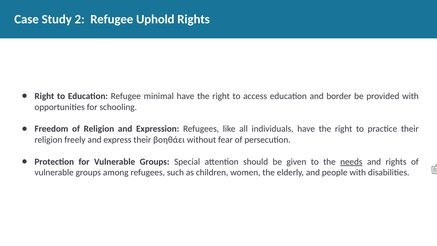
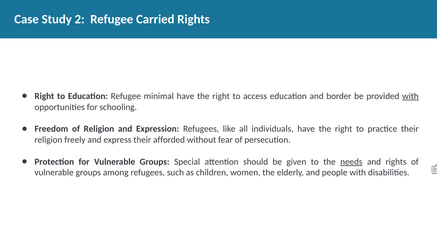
Uphold: Uphold -> Carried
with at (410, 96) underline: none -> present
βοηθάει: βοηθάει -> afforded
